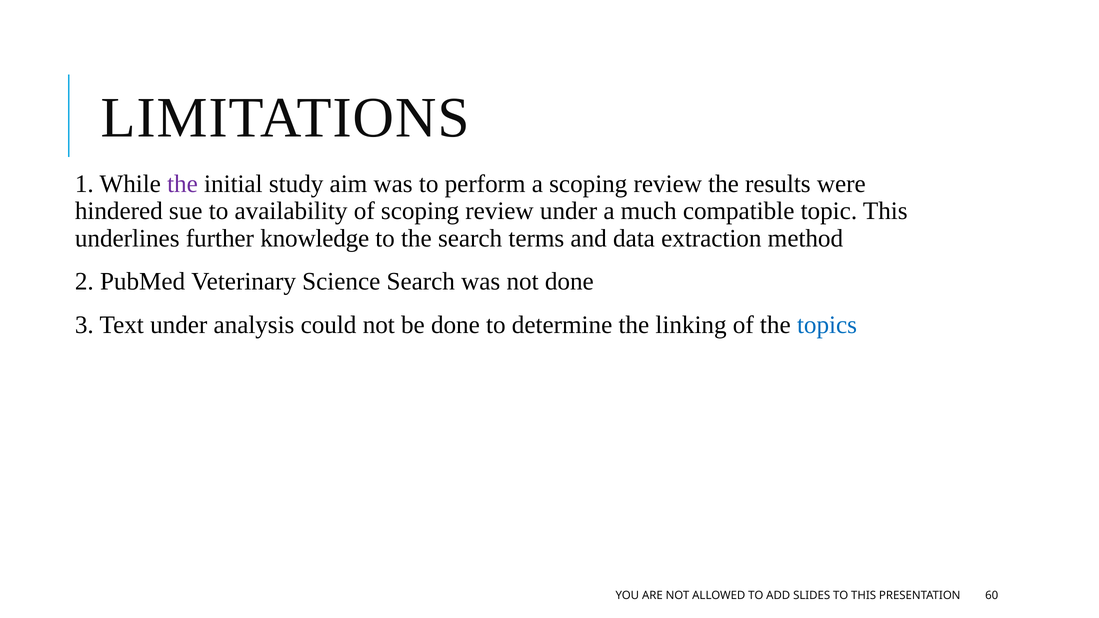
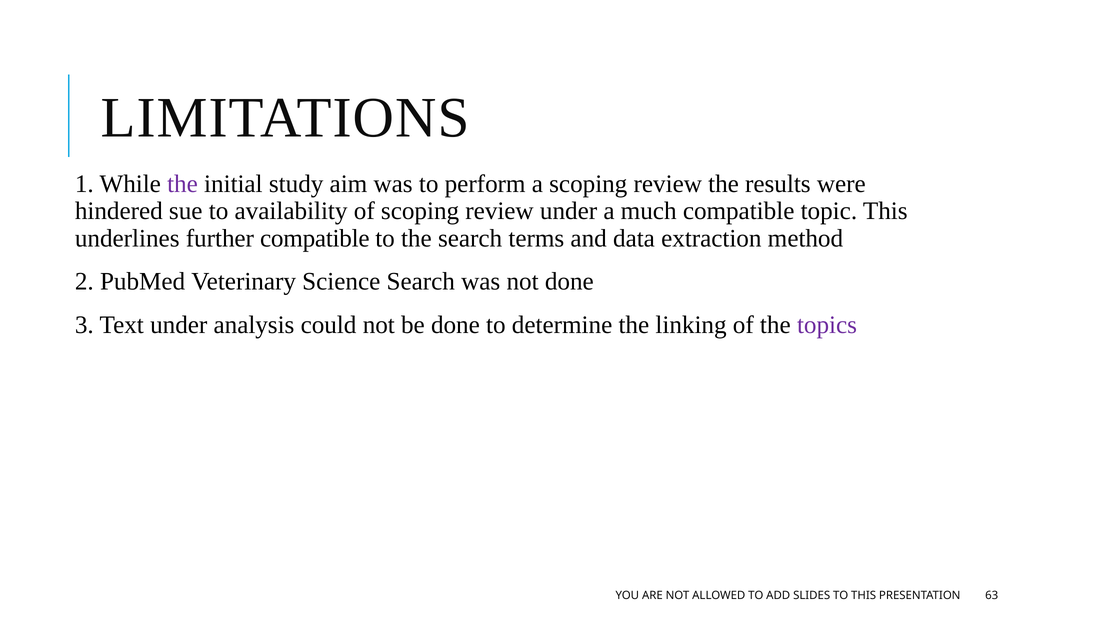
further knowledge: knowledge -> compatible
topics colour: blue -> purple
60: 60 -> 63
